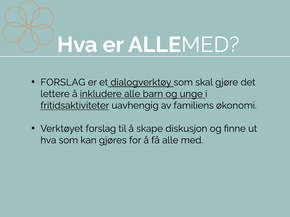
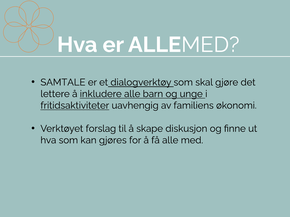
FORSLAG at (63, 82): FORSLAG -> SAMTALE
